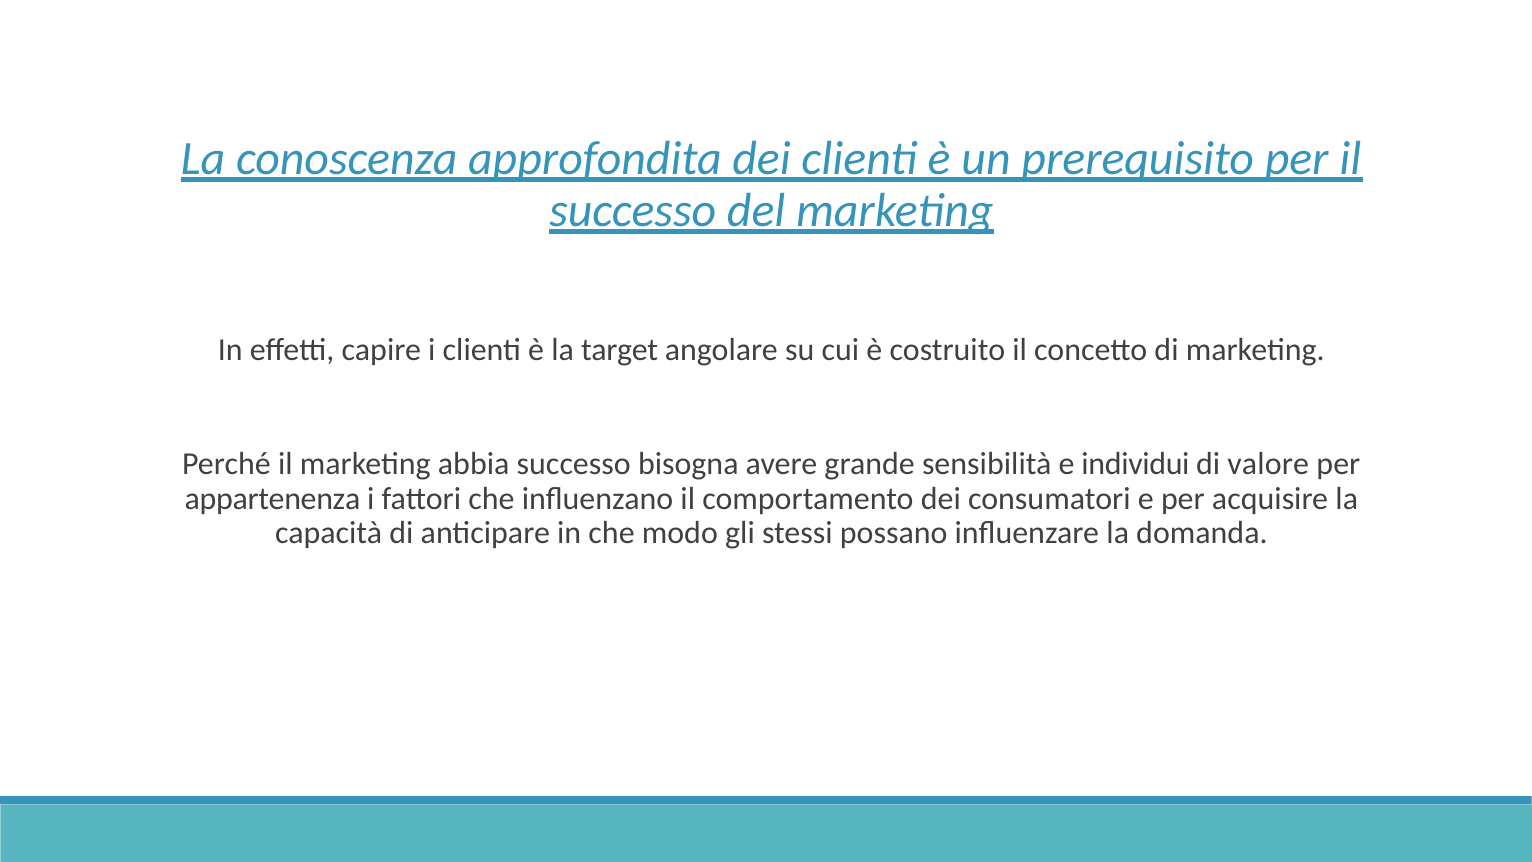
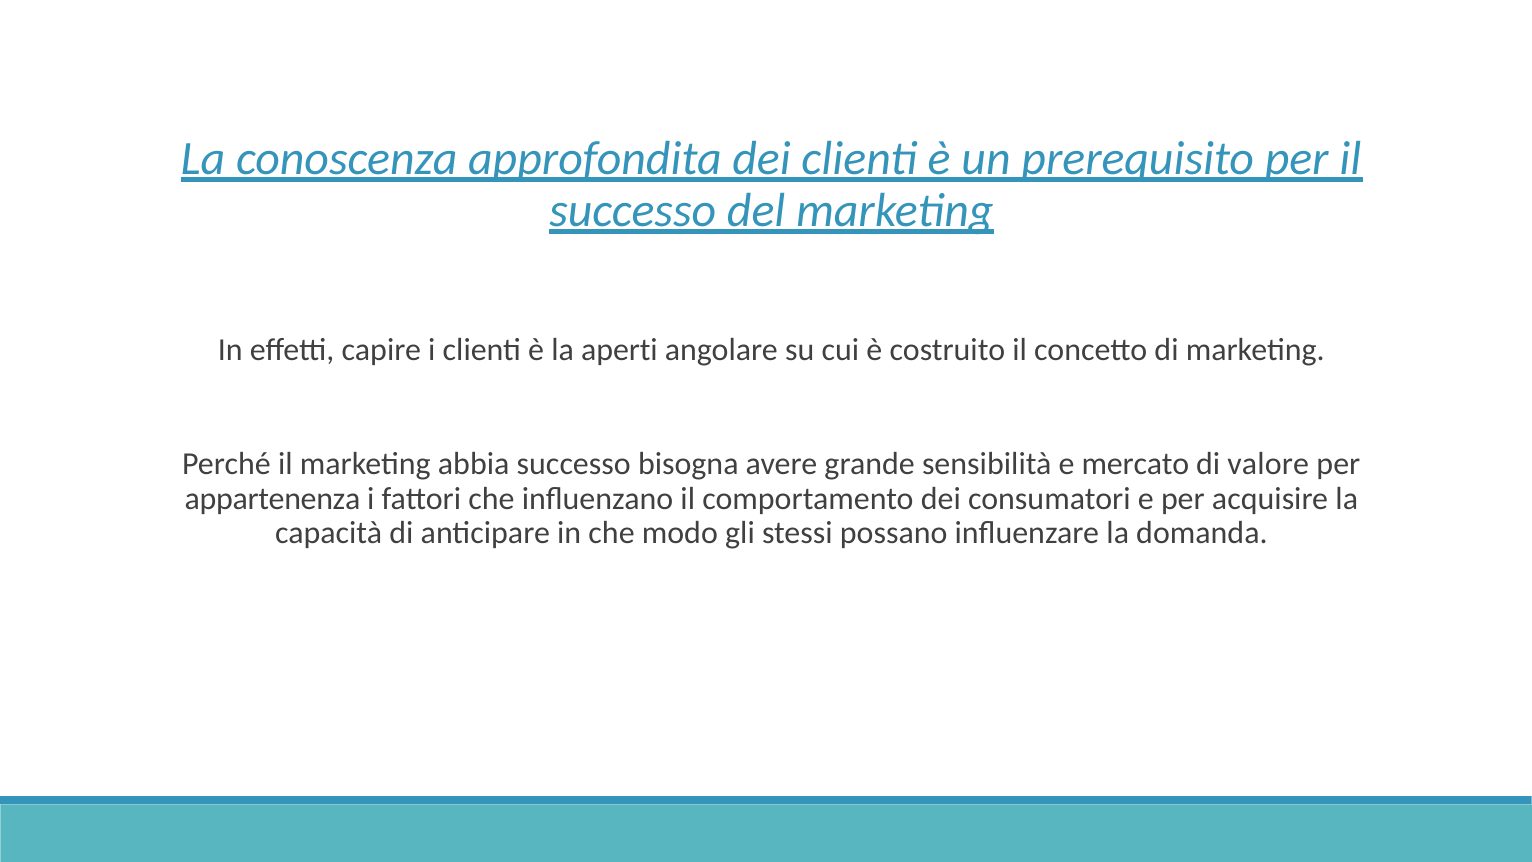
target: target -> aperti
individui: individui -> mercato
